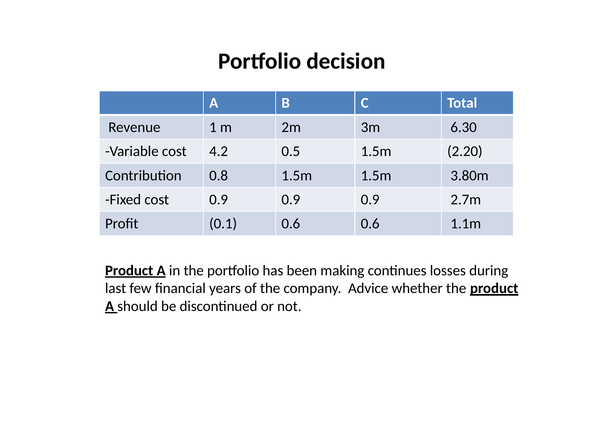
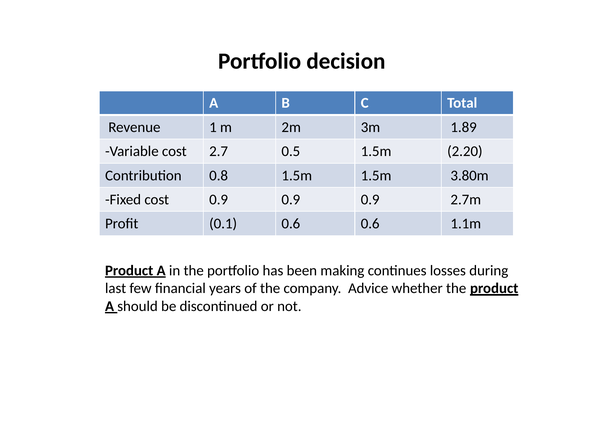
6.30: 6.30 -> 1.89
4.2: 4.2 -> 2.7
